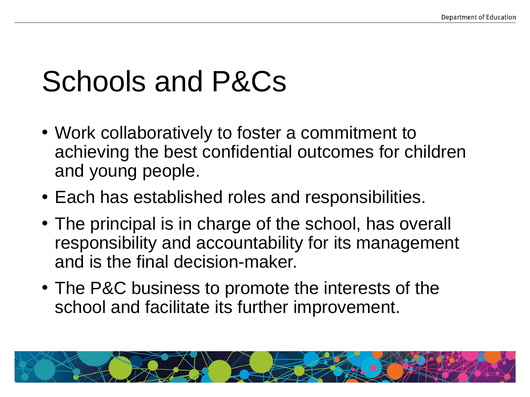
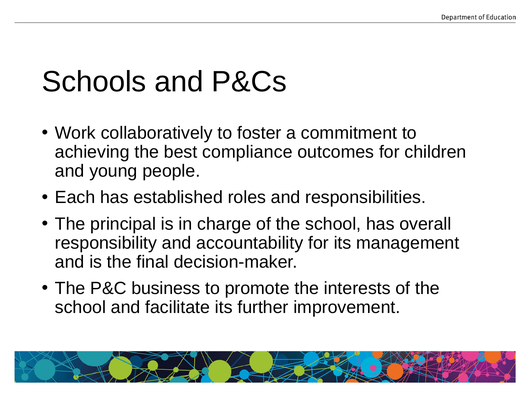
confidential: confidential -> compliance
